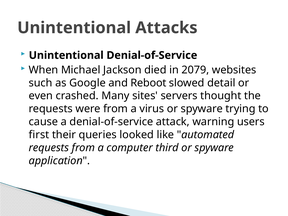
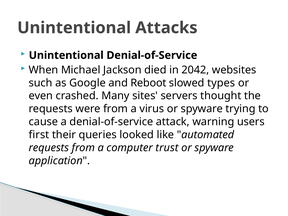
2079: 2079 -> 2042
detail: detail -> types
third: third -> trust
